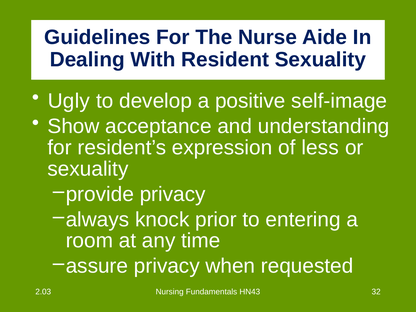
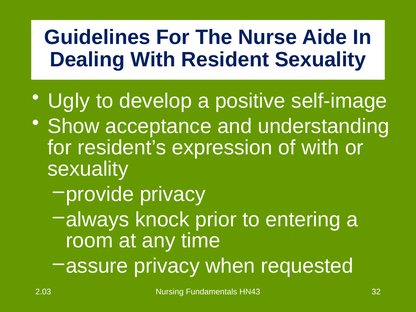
of less: less -> with
